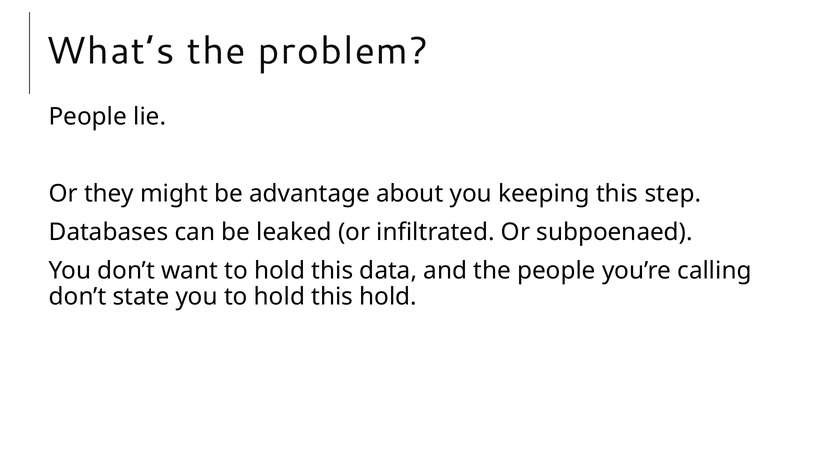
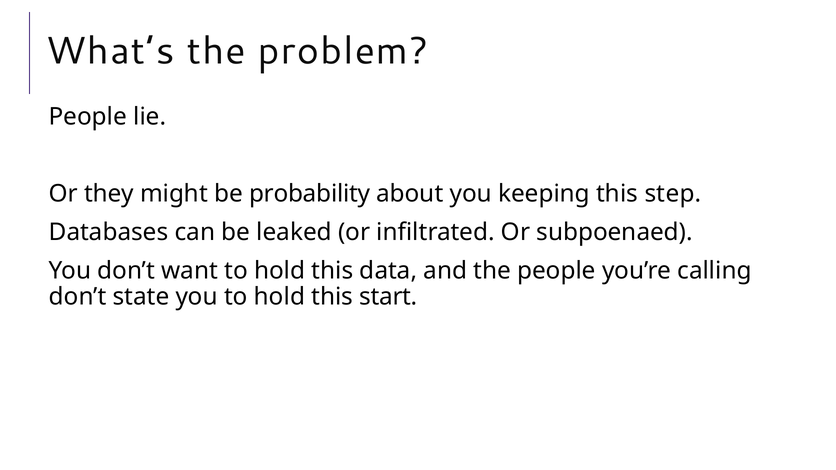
advantage: advantage -> probability
this hold: hold -> start
